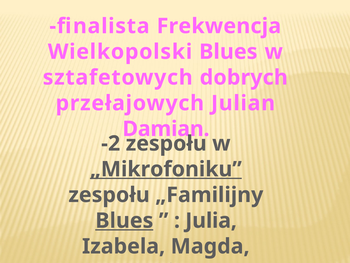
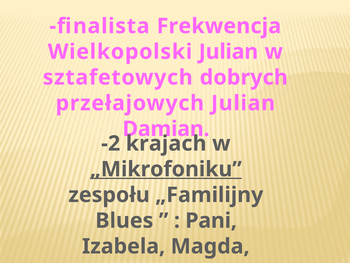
Wielkopolski Blues: Blues -> Julian
-2 zespołu: zespołu -> krajach
Blues at (124, 220) underline: present -> none
Julia: Julia -> Pani
